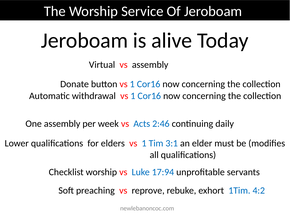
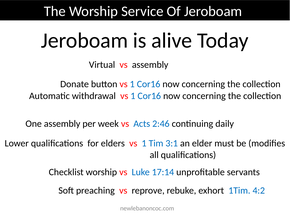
17:94: 17:94 -> 17:14
